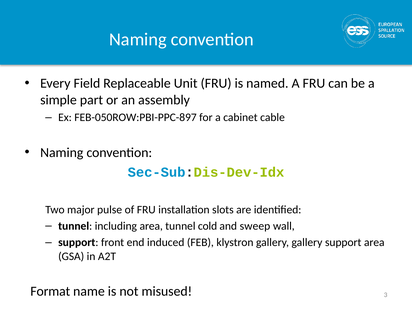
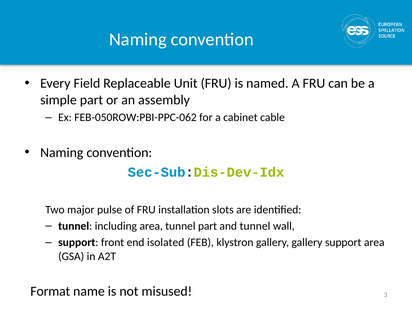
FEB-050ROW:PBI-PPC-897: FEB-050ROW:PBI-PPC-897 -> FEB-050ROW:PBI-PPC-062
tunnel cold: cold -> part
and sweep: sweep -> tunnel
induced: induced -> isolated
